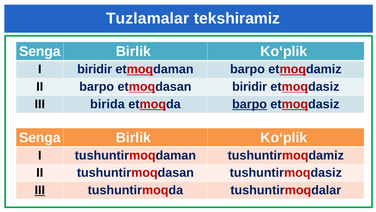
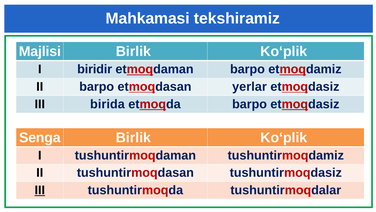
Tuzlamalar: Tuzlamalar -> Mahkamasi
Senga at (40, 51): Senga -> Majlisi
etmoqdasan biridir: biridir -> yerlar
barpo at (250, 104) underline: present -> none
